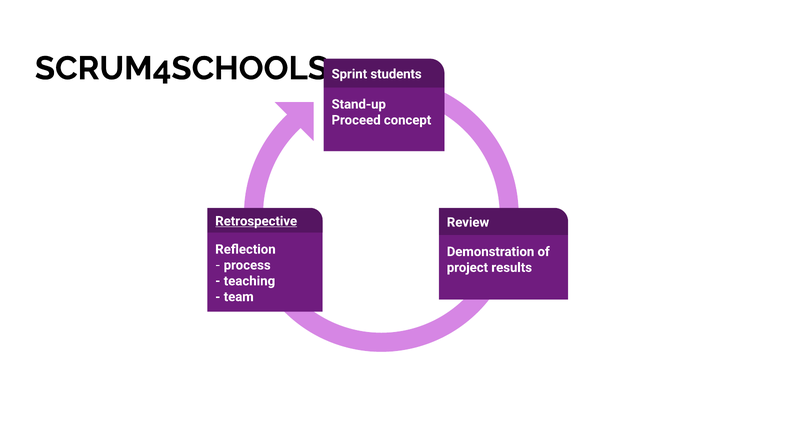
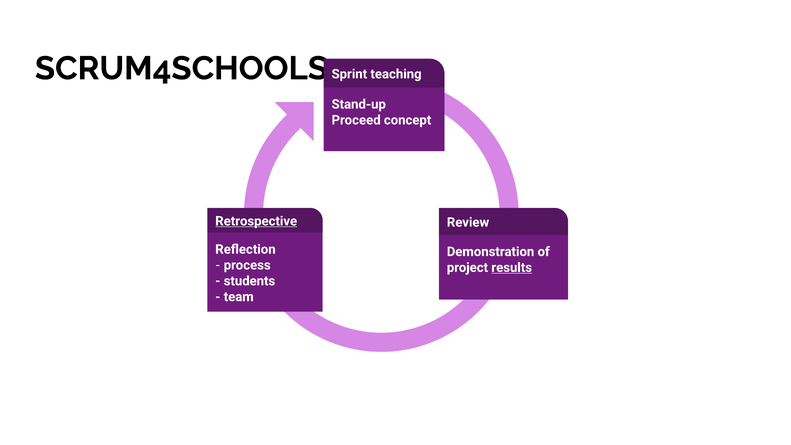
students: students -> teaching
results underline: none -> present
teaching: teaching -> students
